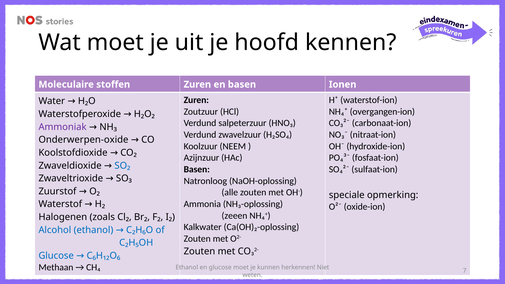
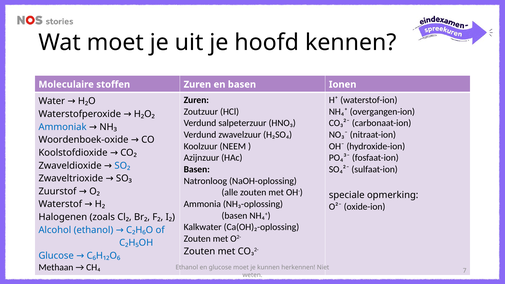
Ammoniak colour: purple -> blue
Onderwerpen-oxide: Onderwerpen-oxide -> Woordenboek-oxide
zeeen at (234, 216): zeeen -> basen
